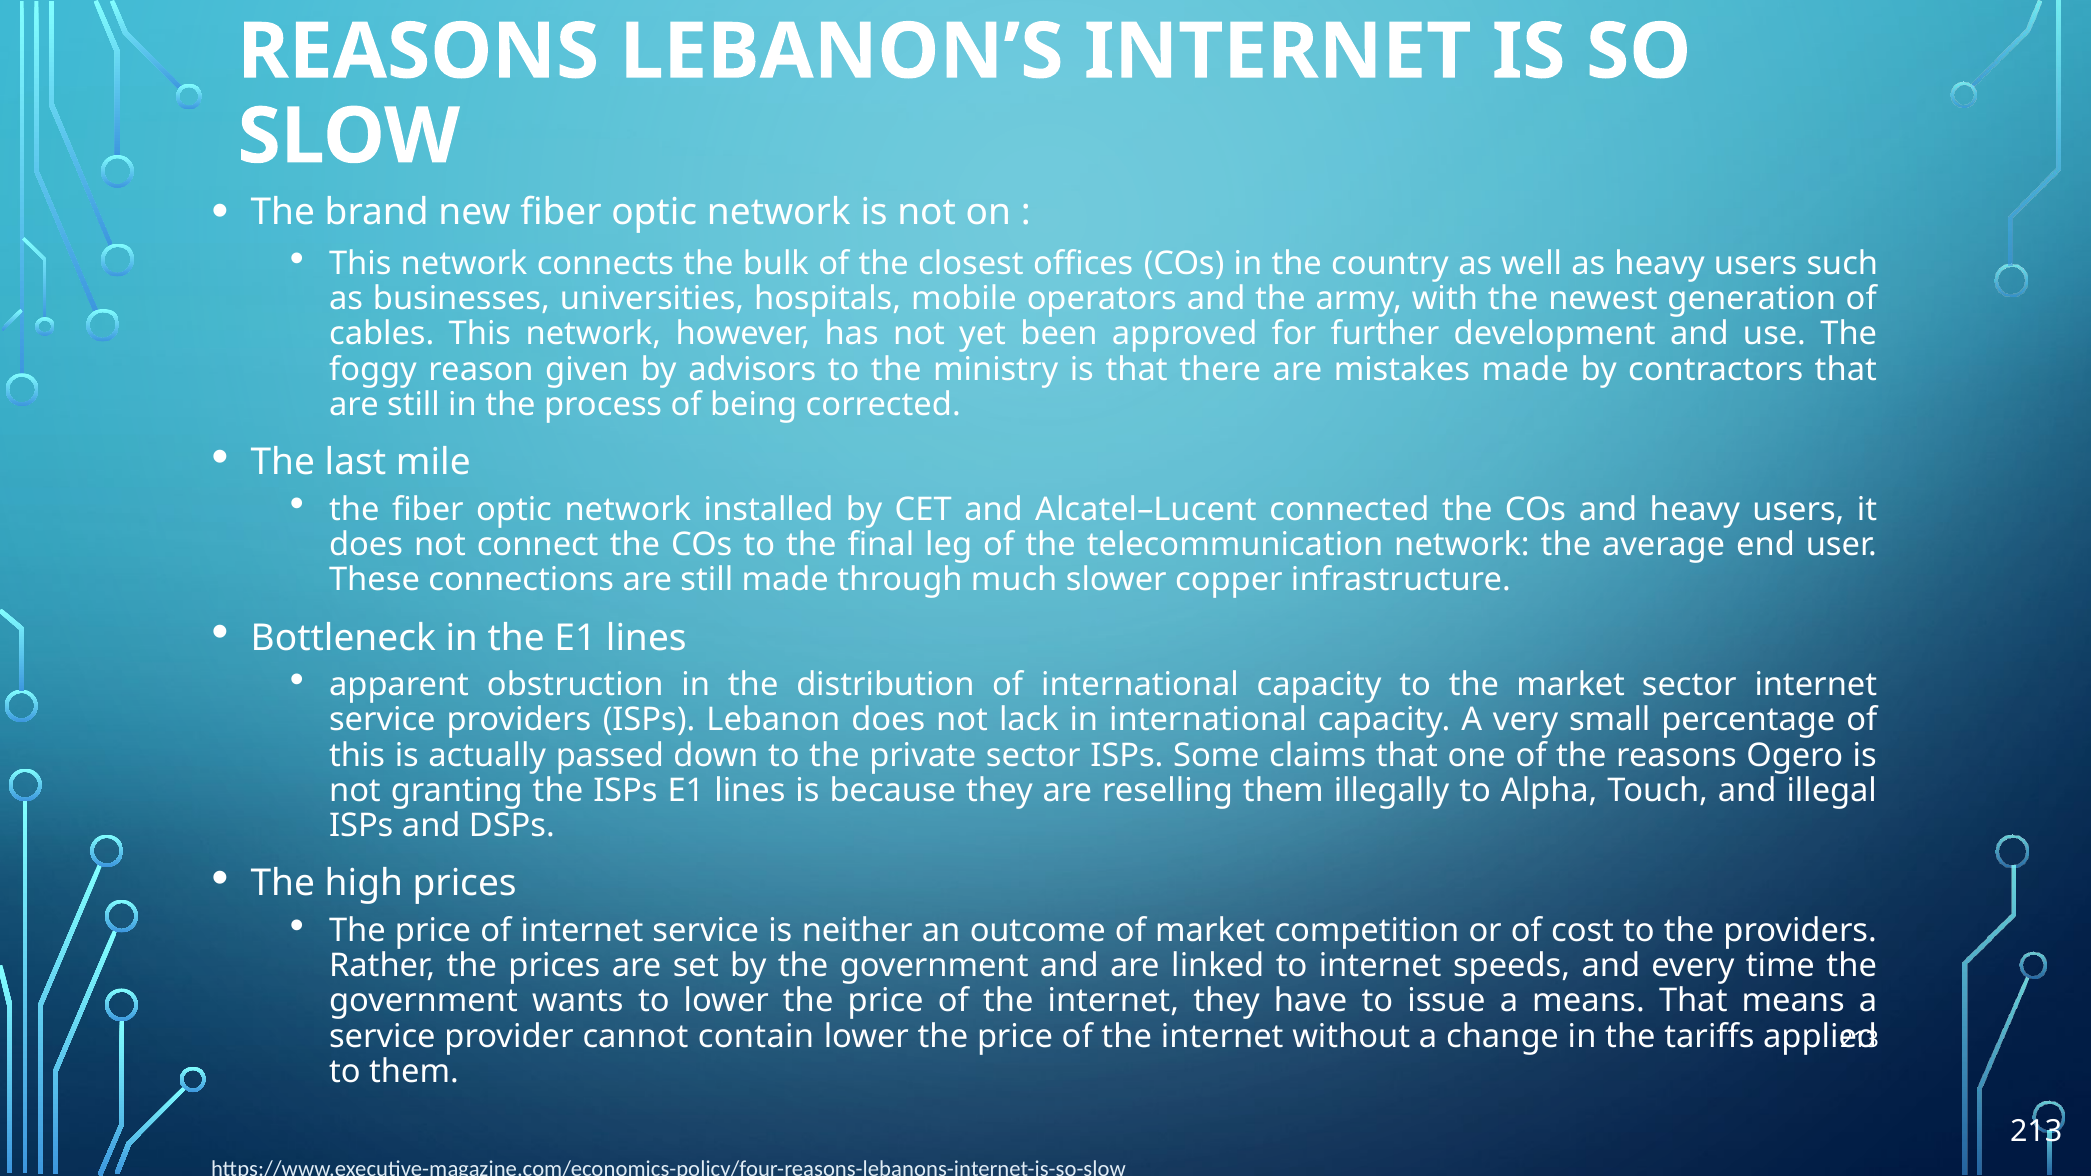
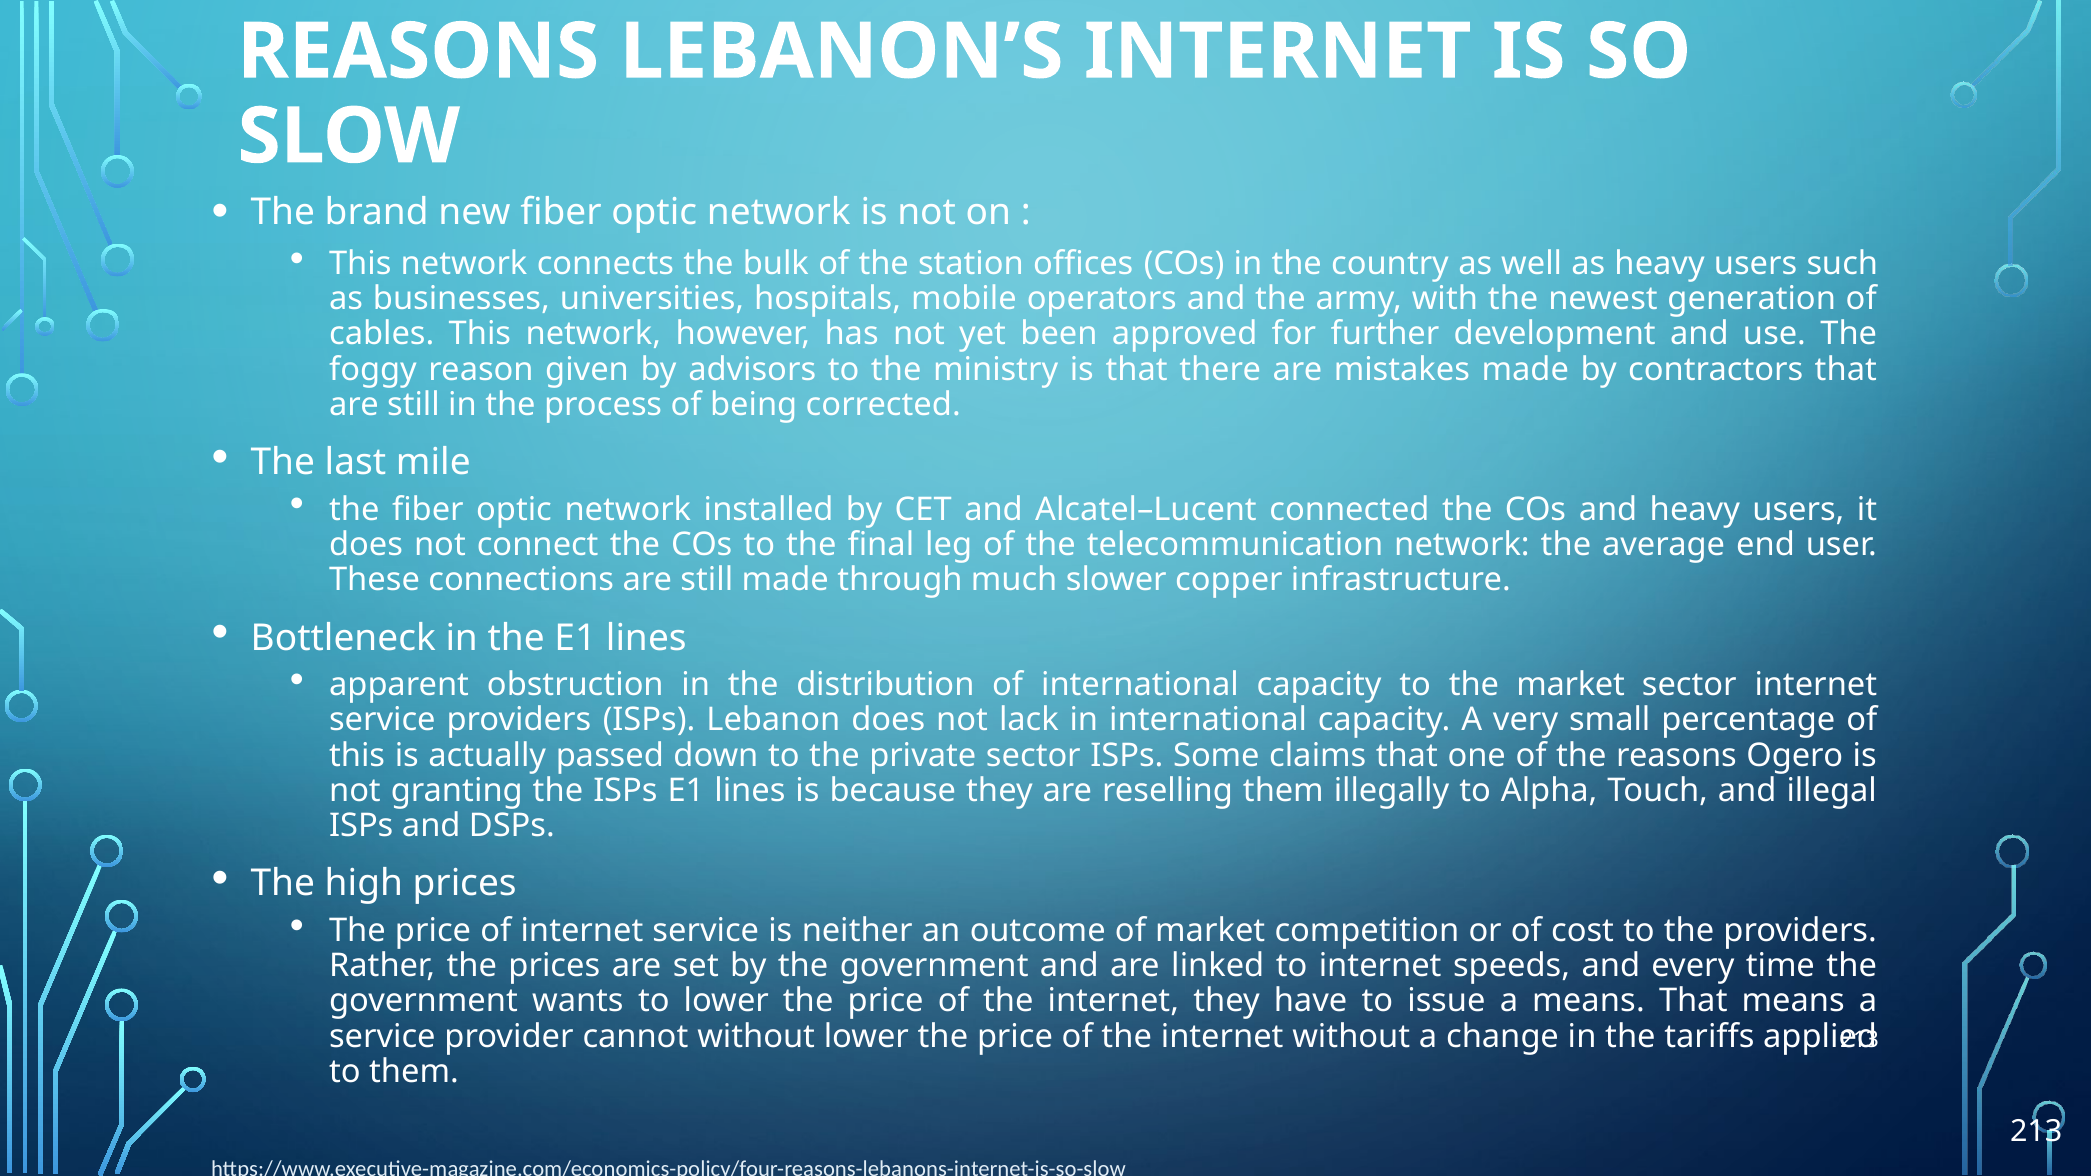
closest: closest -> station
cannot contain: contain -> without
